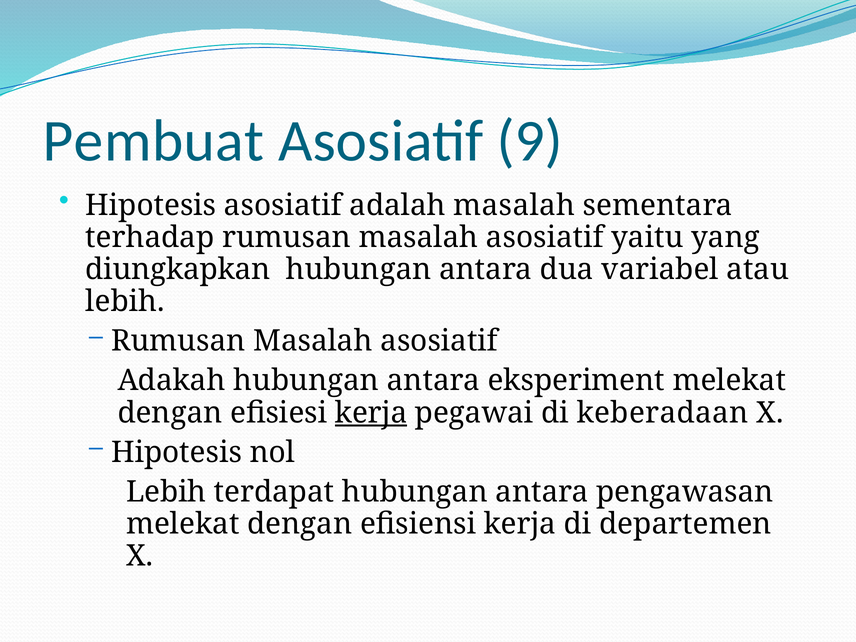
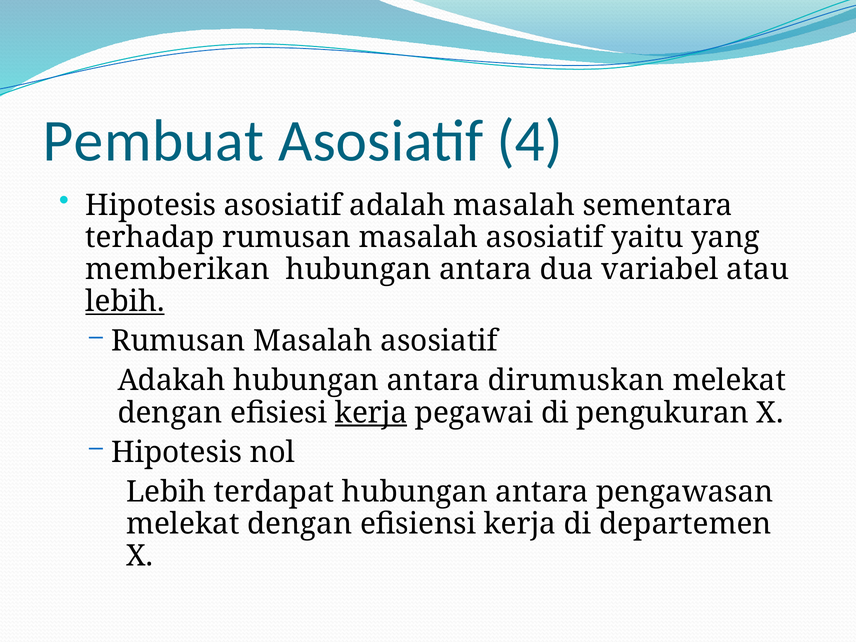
9: 9 -> 4
diungkapkan: diungkapkan -> memberikan
lebih at (125, 302) underline: none -> present
eksperiment: eksperiment -> dirumuskan
keberadaan: keberadaan -> pengukuran
